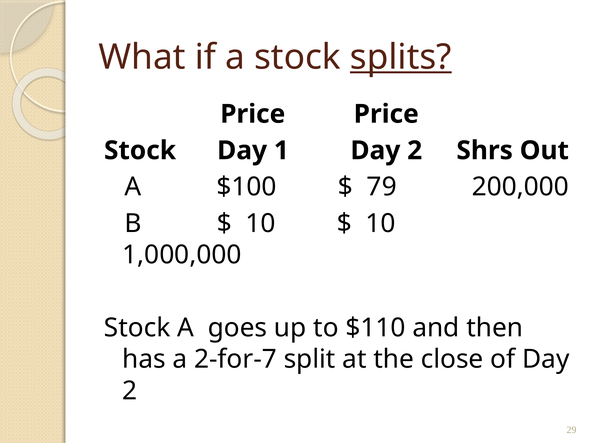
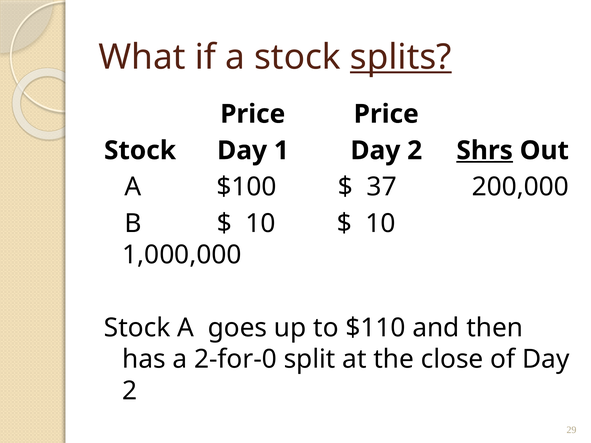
Shrs underline: none -> present
79: 79 -> 37
2-for-7: 2-for-7 -> 2-for-0
